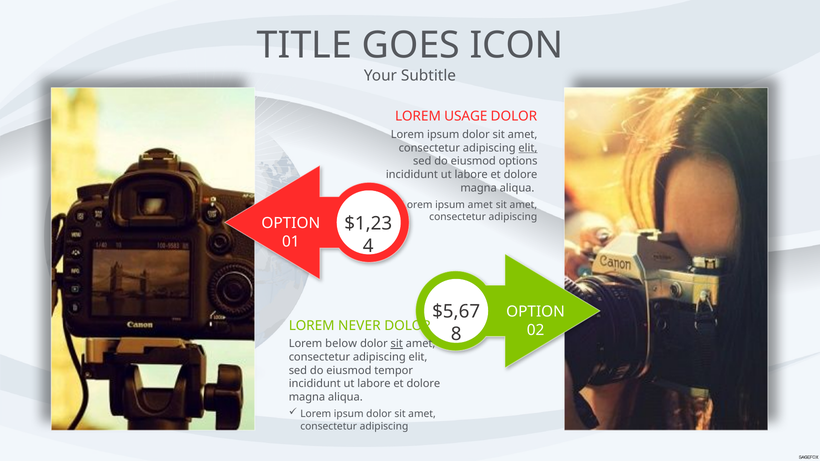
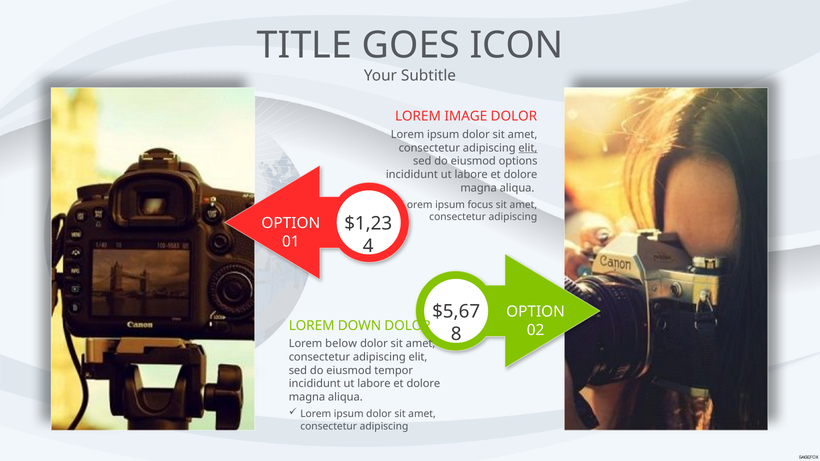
USAGE: USAGE -> IMAGE
ipsum amet: amet -> focus
NEVER: NEVER -> DOWN
sit at (397, 344) underline: present -> none
